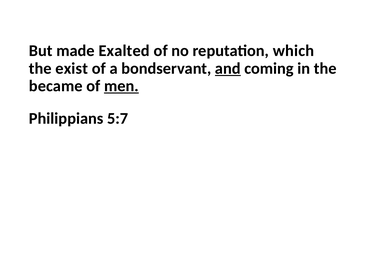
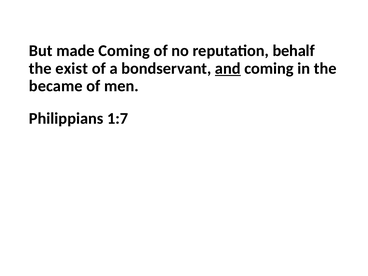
made Exalted: Exalted -> Coming
which: which -> behalf
men underline: present -> none
5:7: 5:7 -> 1:7
